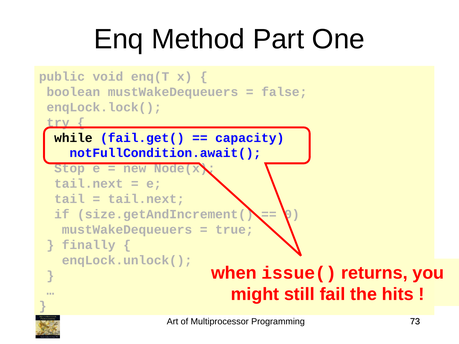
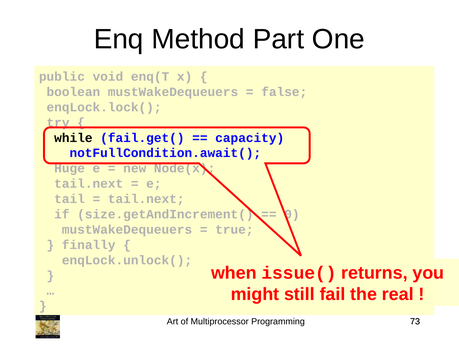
Stop: Stop -> Huge
hits: hits -> real
